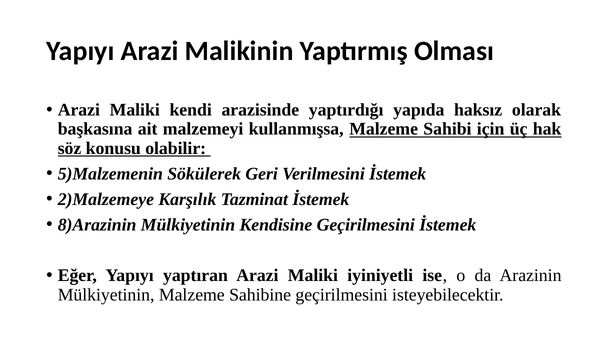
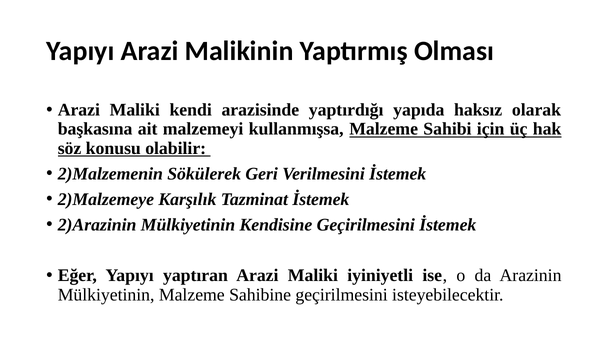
5)Malzemenin: 5)Malzemenin -> 2)Malzemenin
8)Arazinin: 8)Arazinin -> 2)Arazinin
